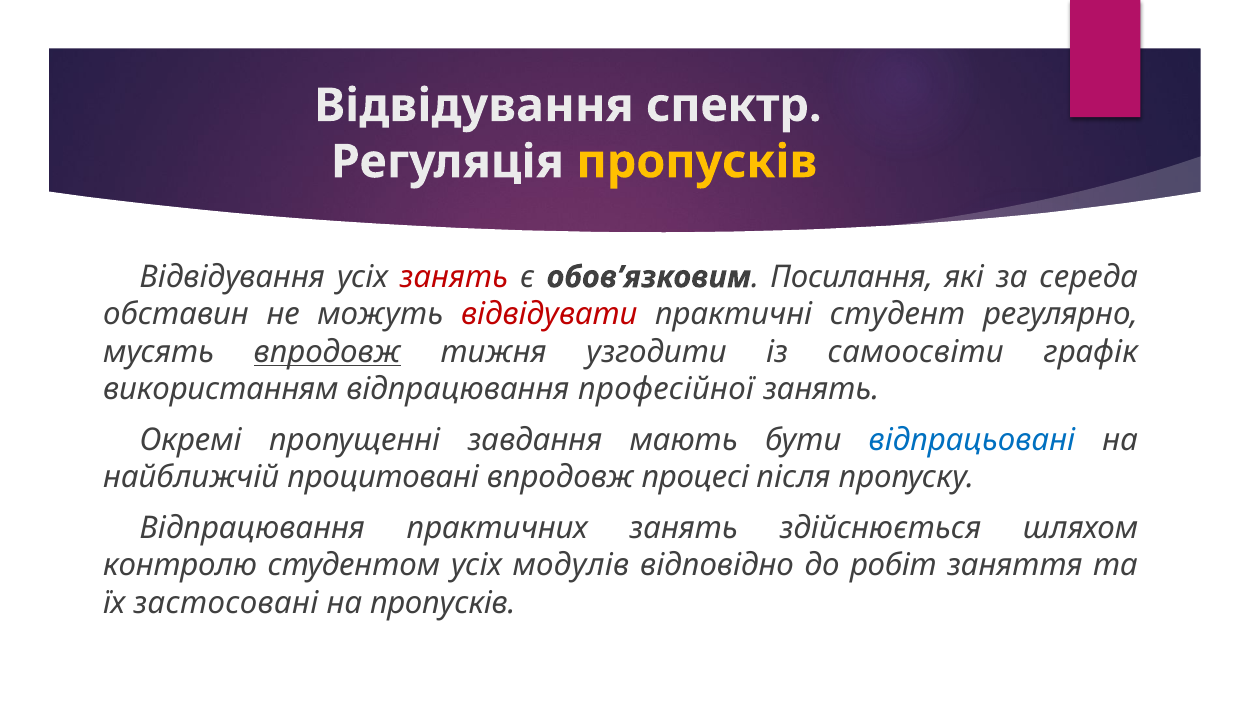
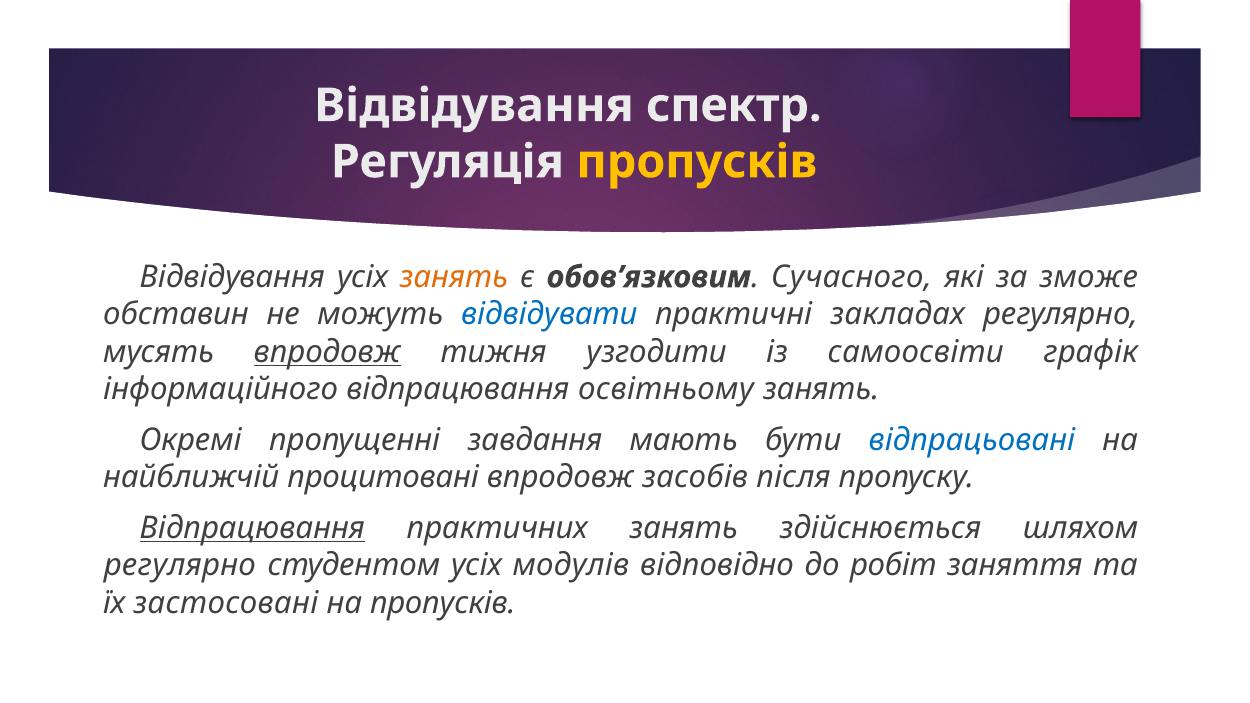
занять at (454, 277) colour: red -> orange
Посилання: Посилання -> Сучасного
середа: середа -> зможе
відвідувати colour: red -> blue
студент: студент -> закладах
використанням: використанням -> інформаційного
професійної: професійної -> освітньому
процесі: процесі -> засобів
Відпрацювання at (252, 528) underline: none -> present
контролю at (180, 566): контролю -> регулярно
